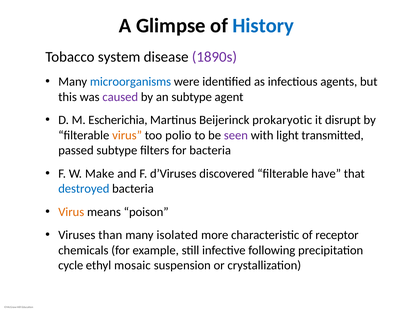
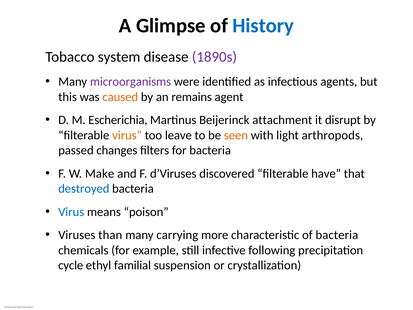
microorganisms colour: blue -> purple
caused colour: purple -> orange
an subtype: subtype -> remains
prokaryotic: prokaryotic -> attachment
polio: polio -> leave
seen colour: purple -> orange
transmitted: transmitted -> arthropods
passed subtype: subtype -> changes
Virus at (71, 212) colour: orange -> blue
isolated: isolated -> carrying
of receptor: receptor -> bacteria
mosaic: mosaic -> familial
